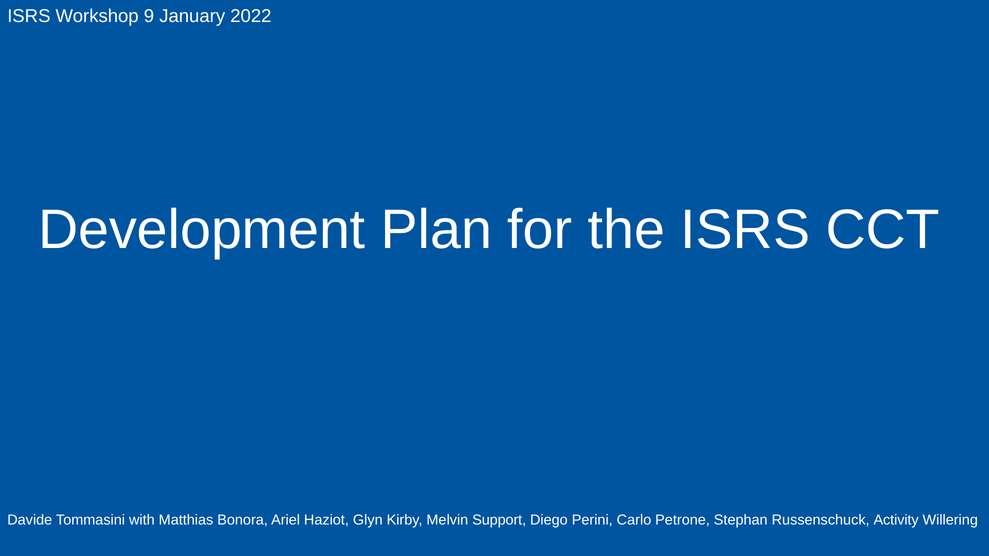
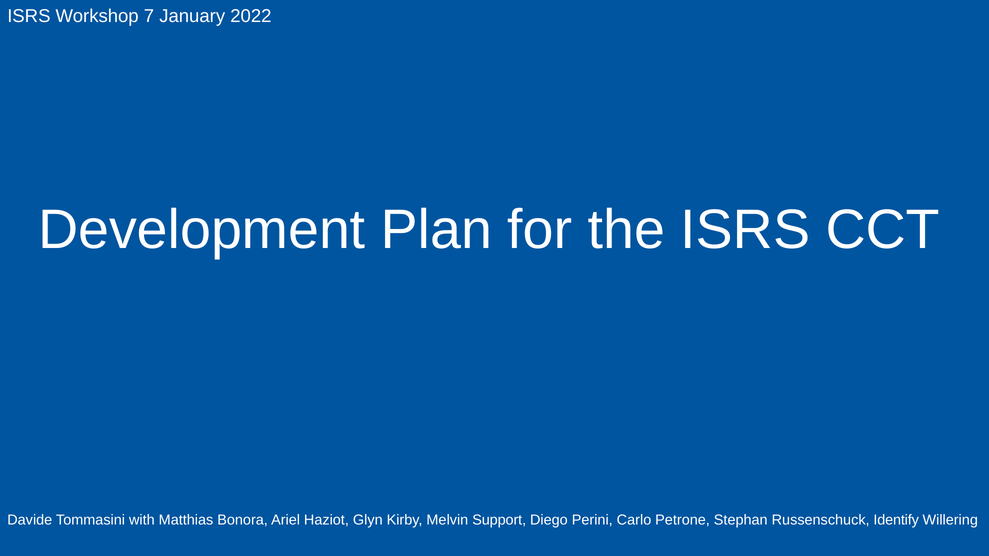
9: 9 -> 7
Activity: Activity -> Identify
